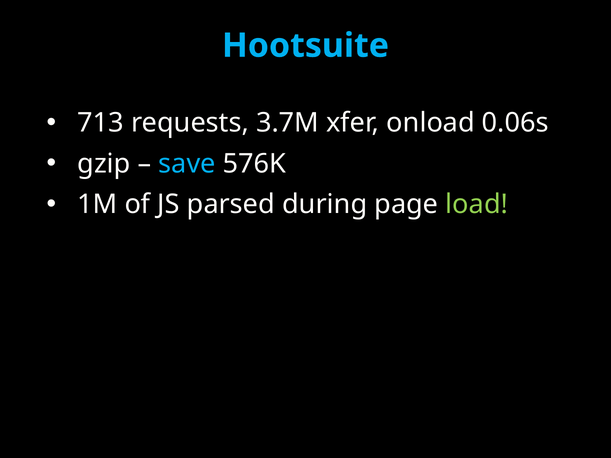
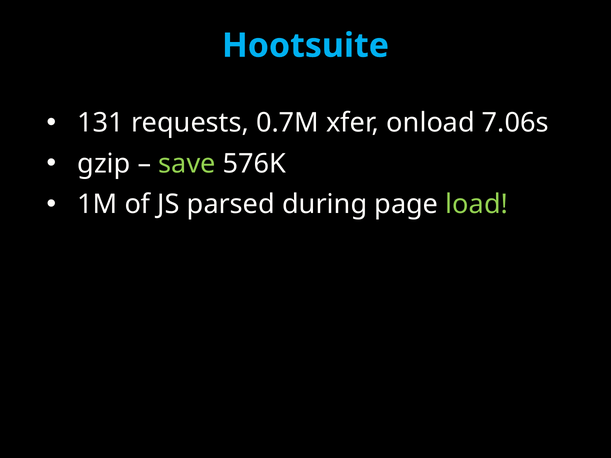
713: 713 -> 131
3.7M: 3.7M -> 0.7M
0.06s: 0.06s -> 7.06s
save colour: light blue -> light green
